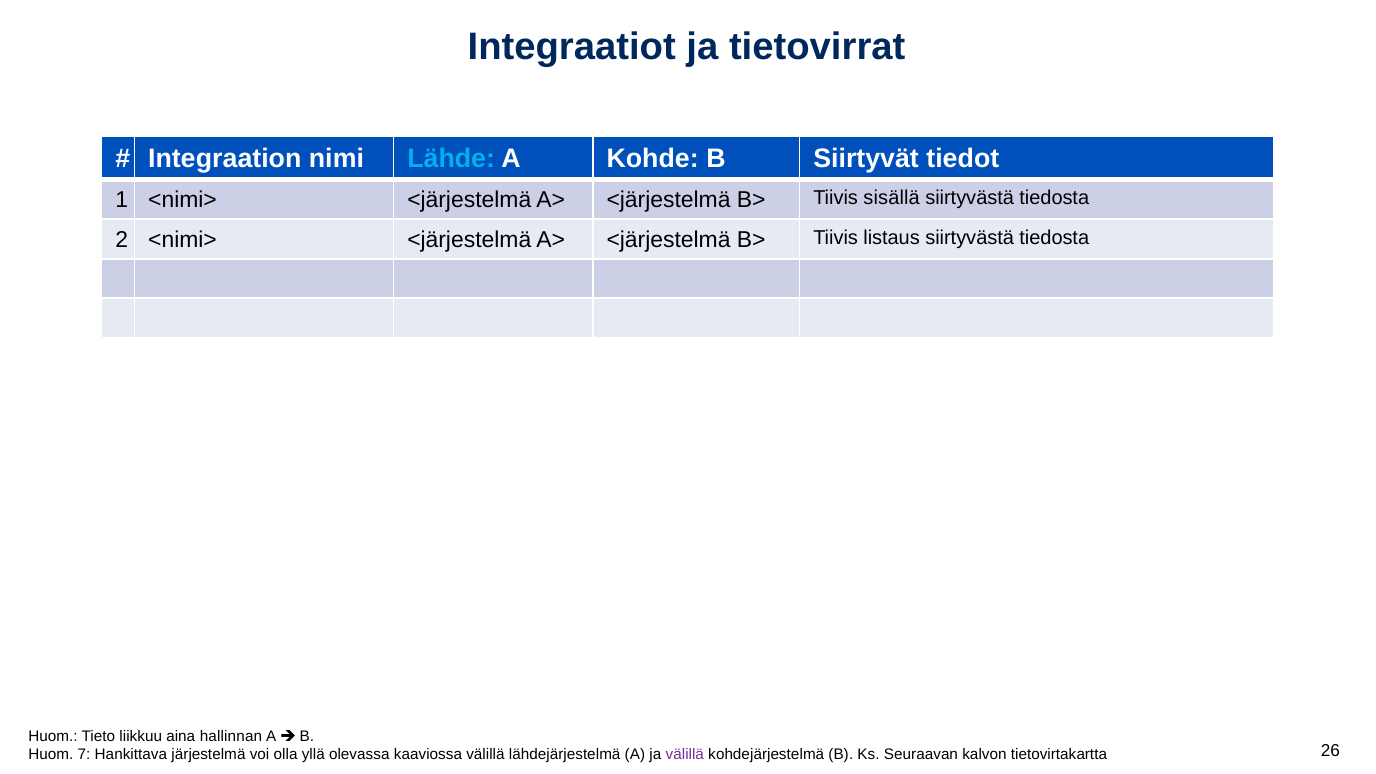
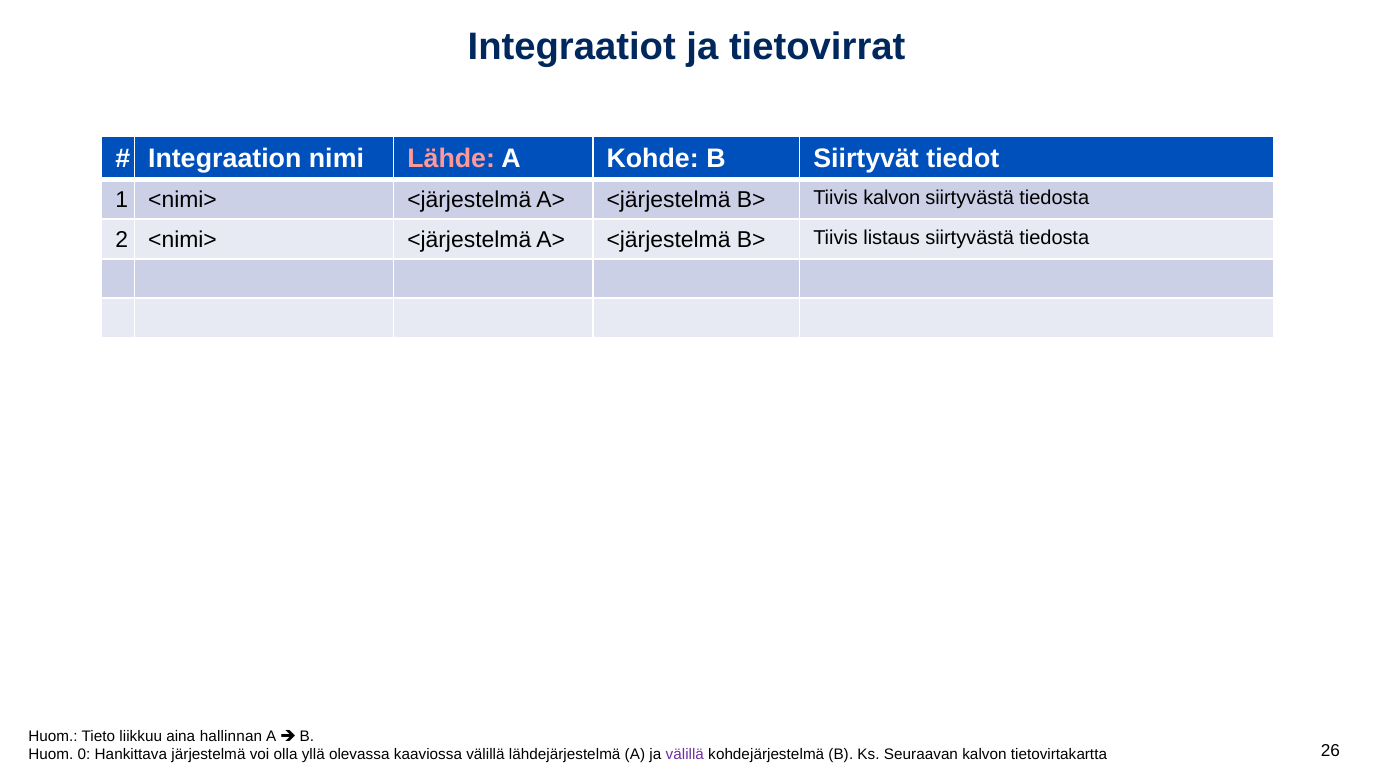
Lähde colour: light blue -> pink
Tiivis sisällä: sisällä -> kalvon
7: 7 -> 0
